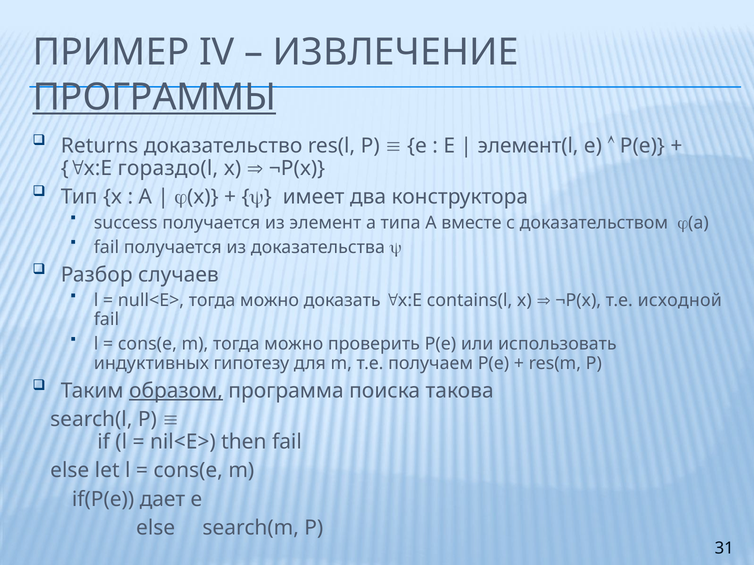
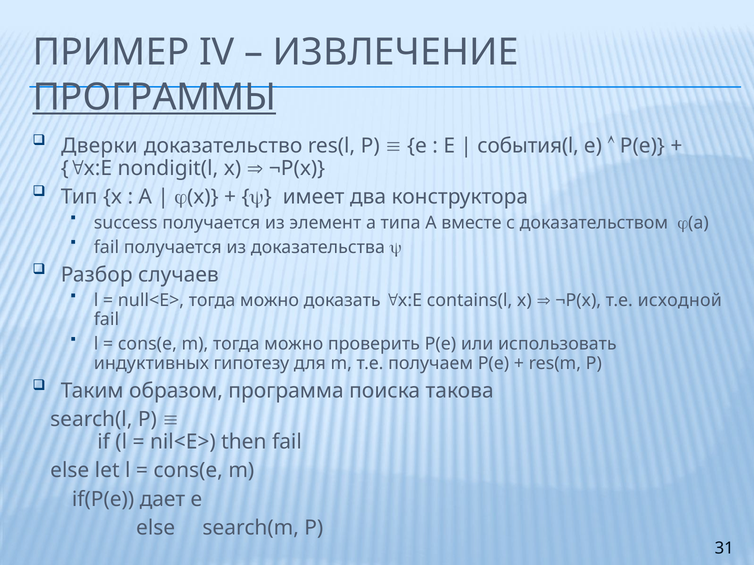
Returns: Returns -> Дверки
элемент(l: элемент(l -> события(l
гораздо(l: гораздо(l -> nondigit(l
образом underline: present -> none
